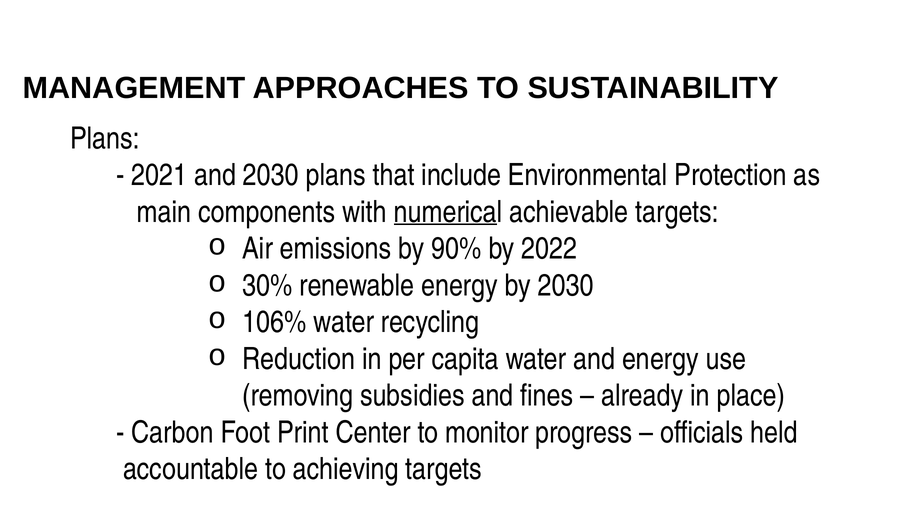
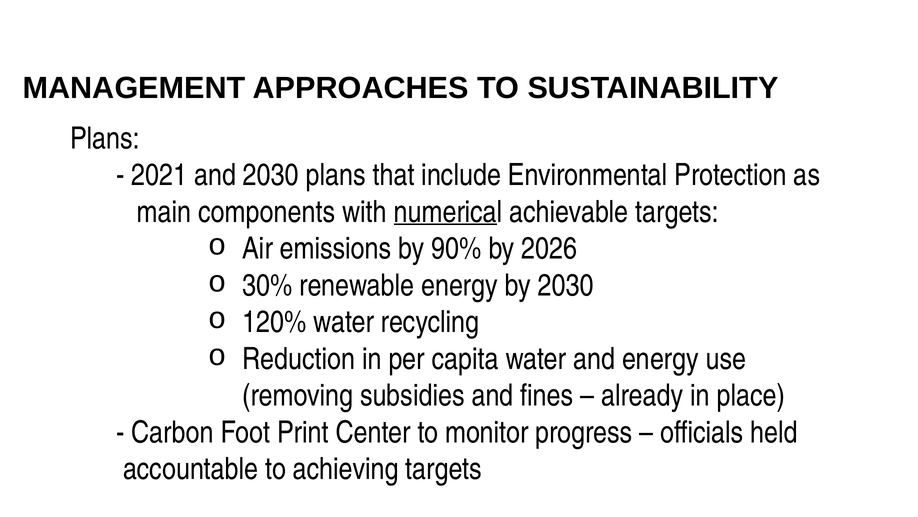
2022: 2022 -> 2026
106%: 106% -> 120%
